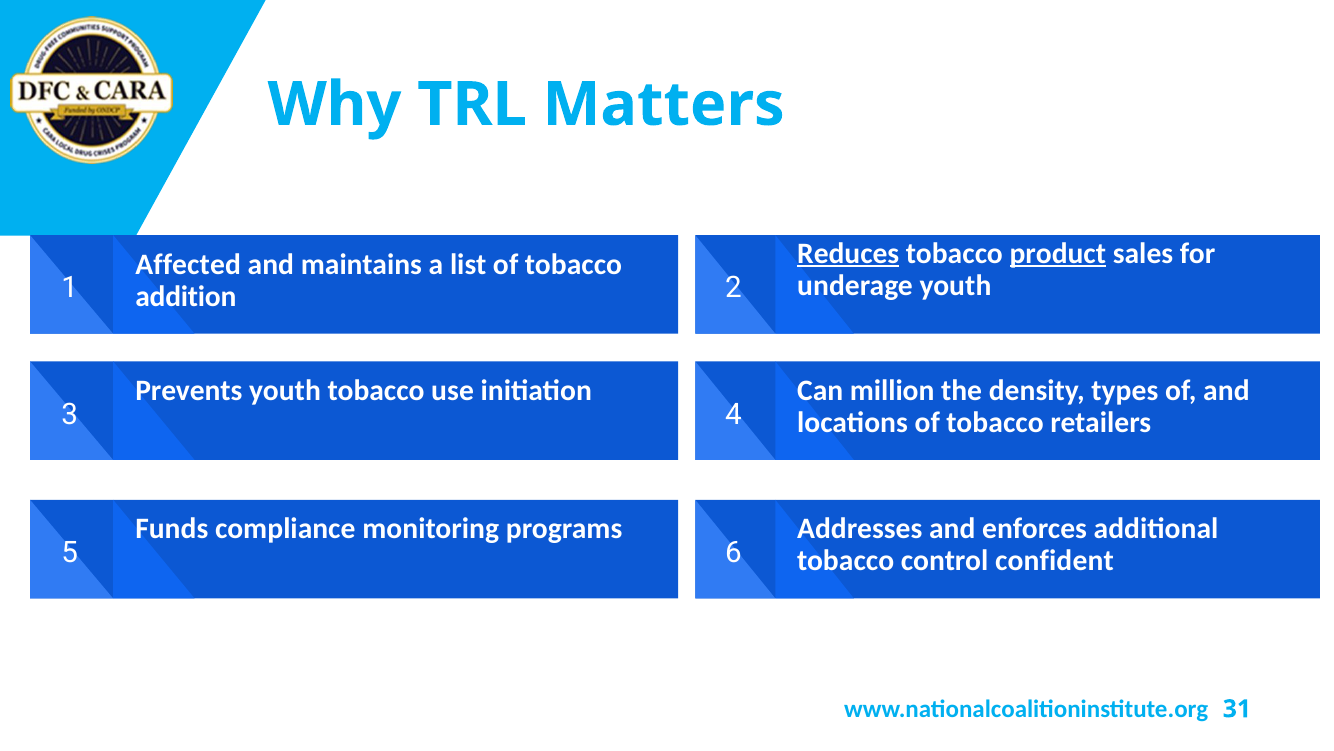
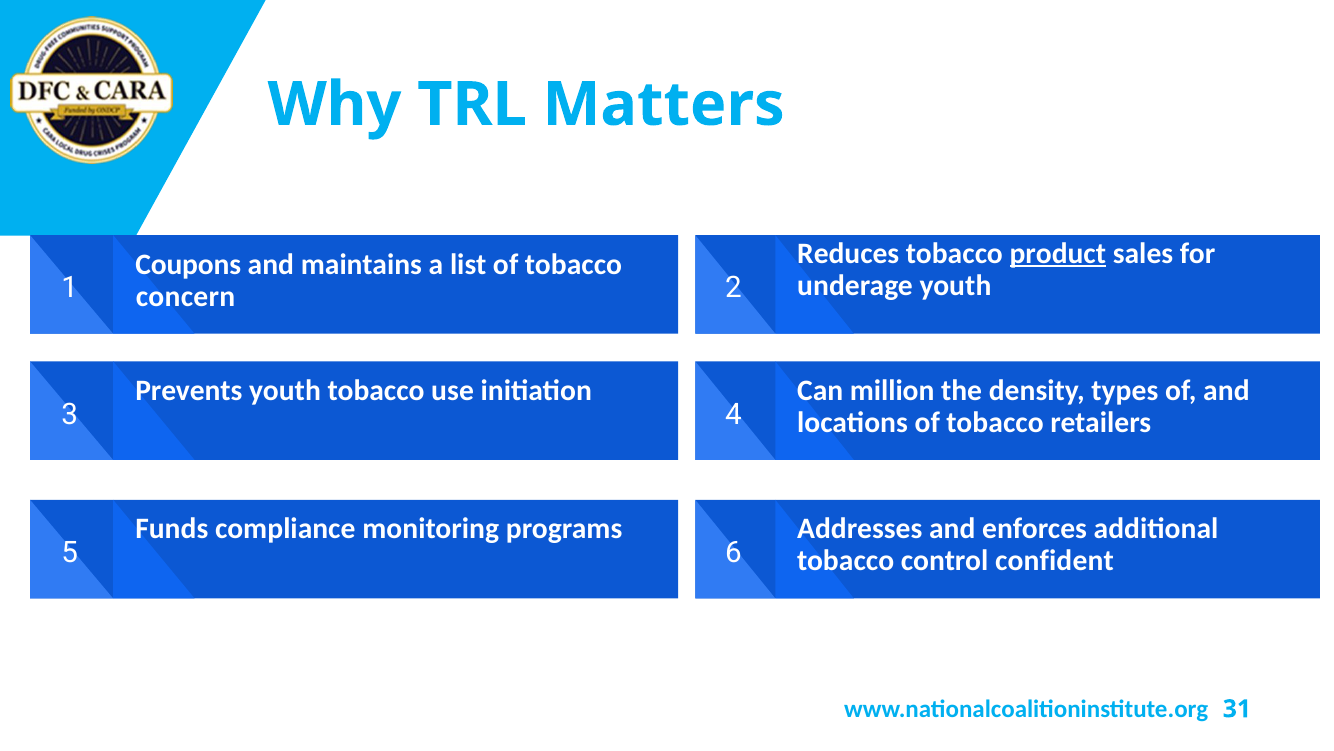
Reduces underline: present -> none
Affected: Affected -> Coupons
addition: addition -> concern
